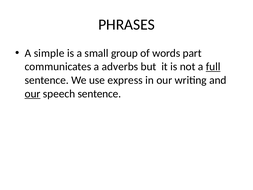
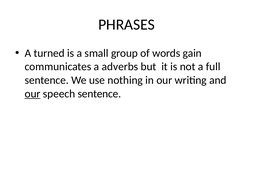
simple: simple -> turned
part: part -> gain
full underline: present -> none
express: express -> nothing
